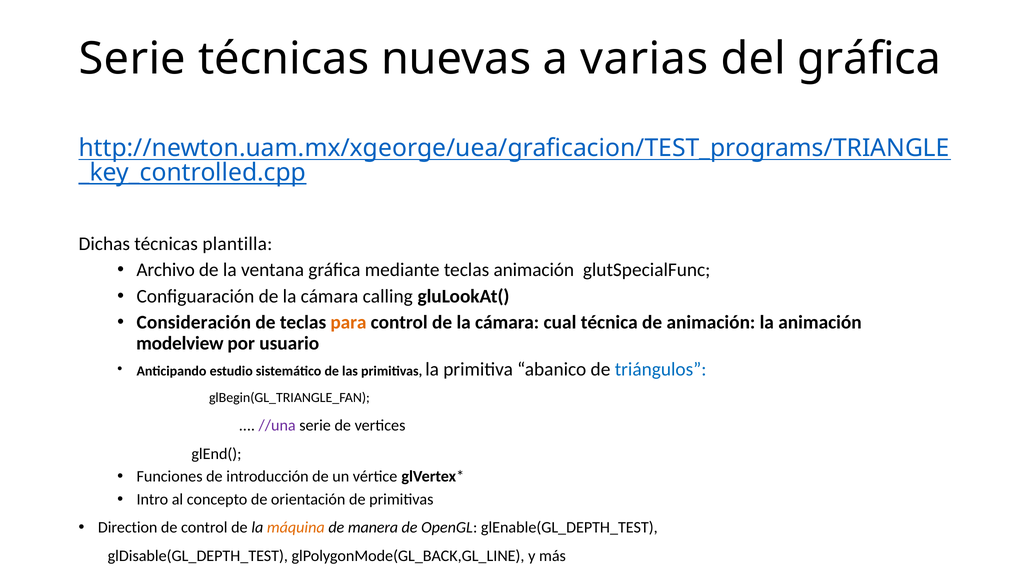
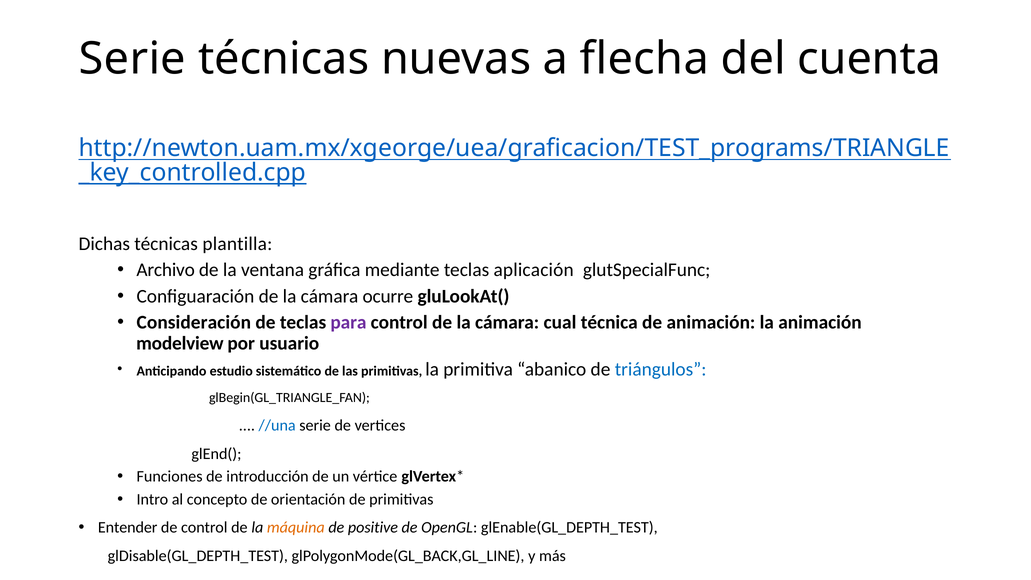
varias: varias -> flecha
del gráfica: gráfica -> cuenta
teclas animación: animación -> aplicación
calling: calling -> ocurre
para colour: orange -> purple
//una colour: purple -> blue
Direction: Direction -> Entender
manera: manera -> positive
